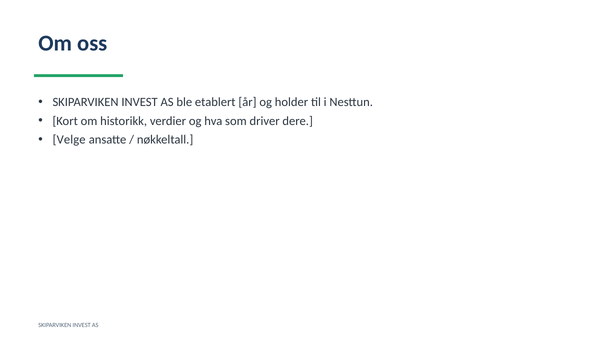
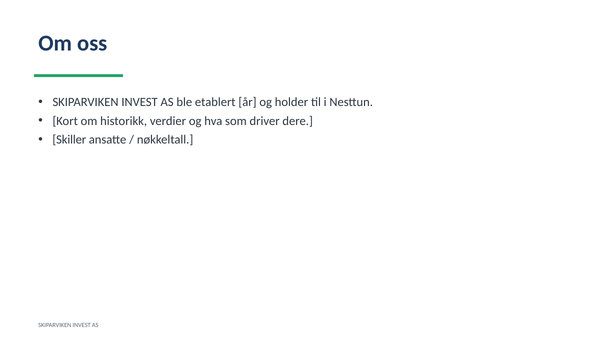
Velge: Velge -> Skiller
